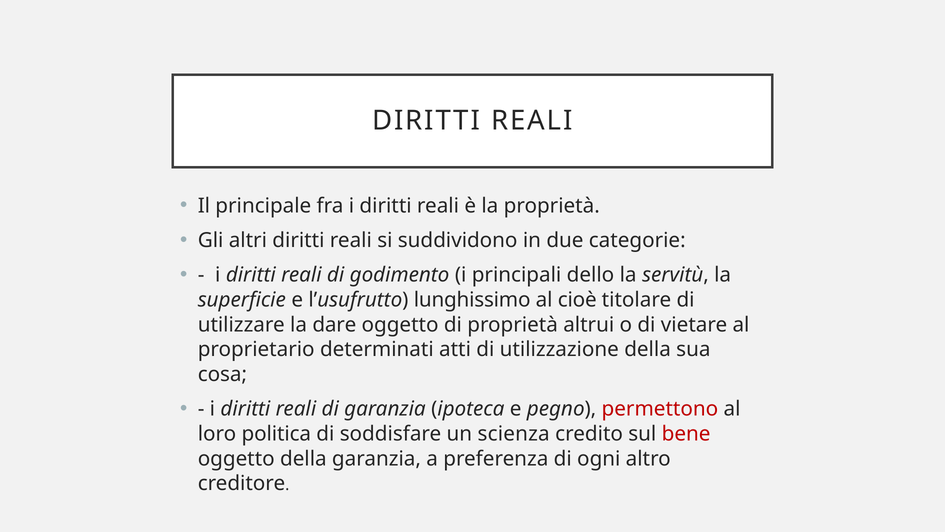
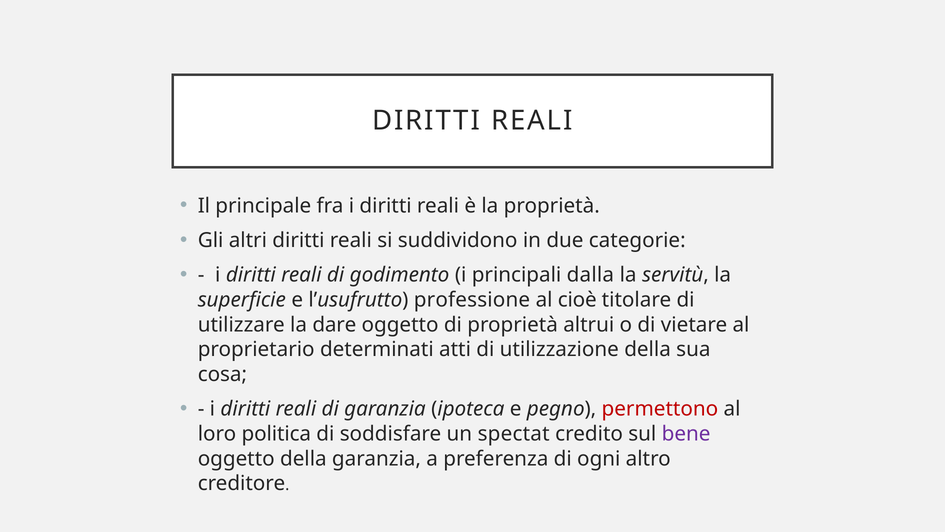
dello: dello -> dalla
lunghissimo: lunghissimo -> professione
scienza: scienza -> spectat
bene colour: red -> purple
